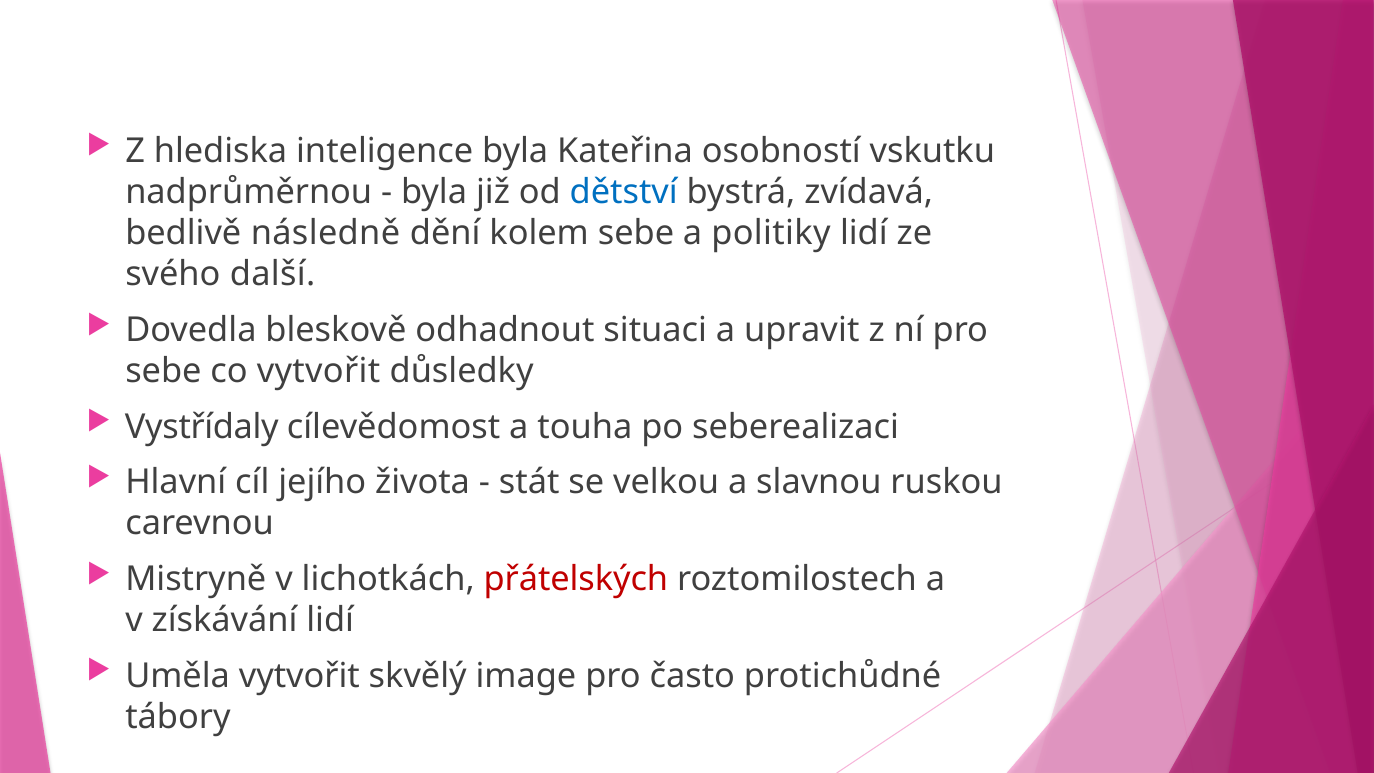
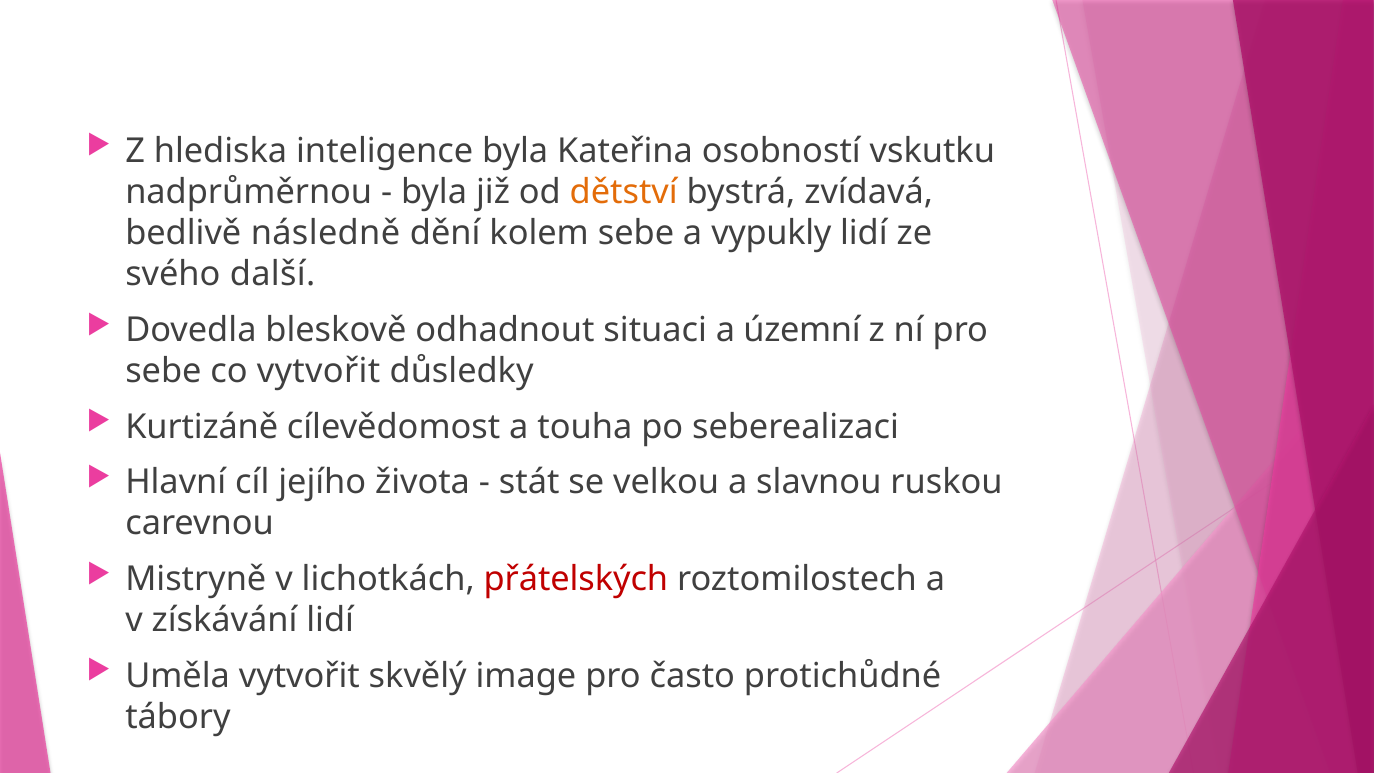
dětství colour: blue -> orange
politiky: politiky -> vypukly
upravit: upravit -> územní
Vystřídaly: Vystřídaly -> Kurtizáně
